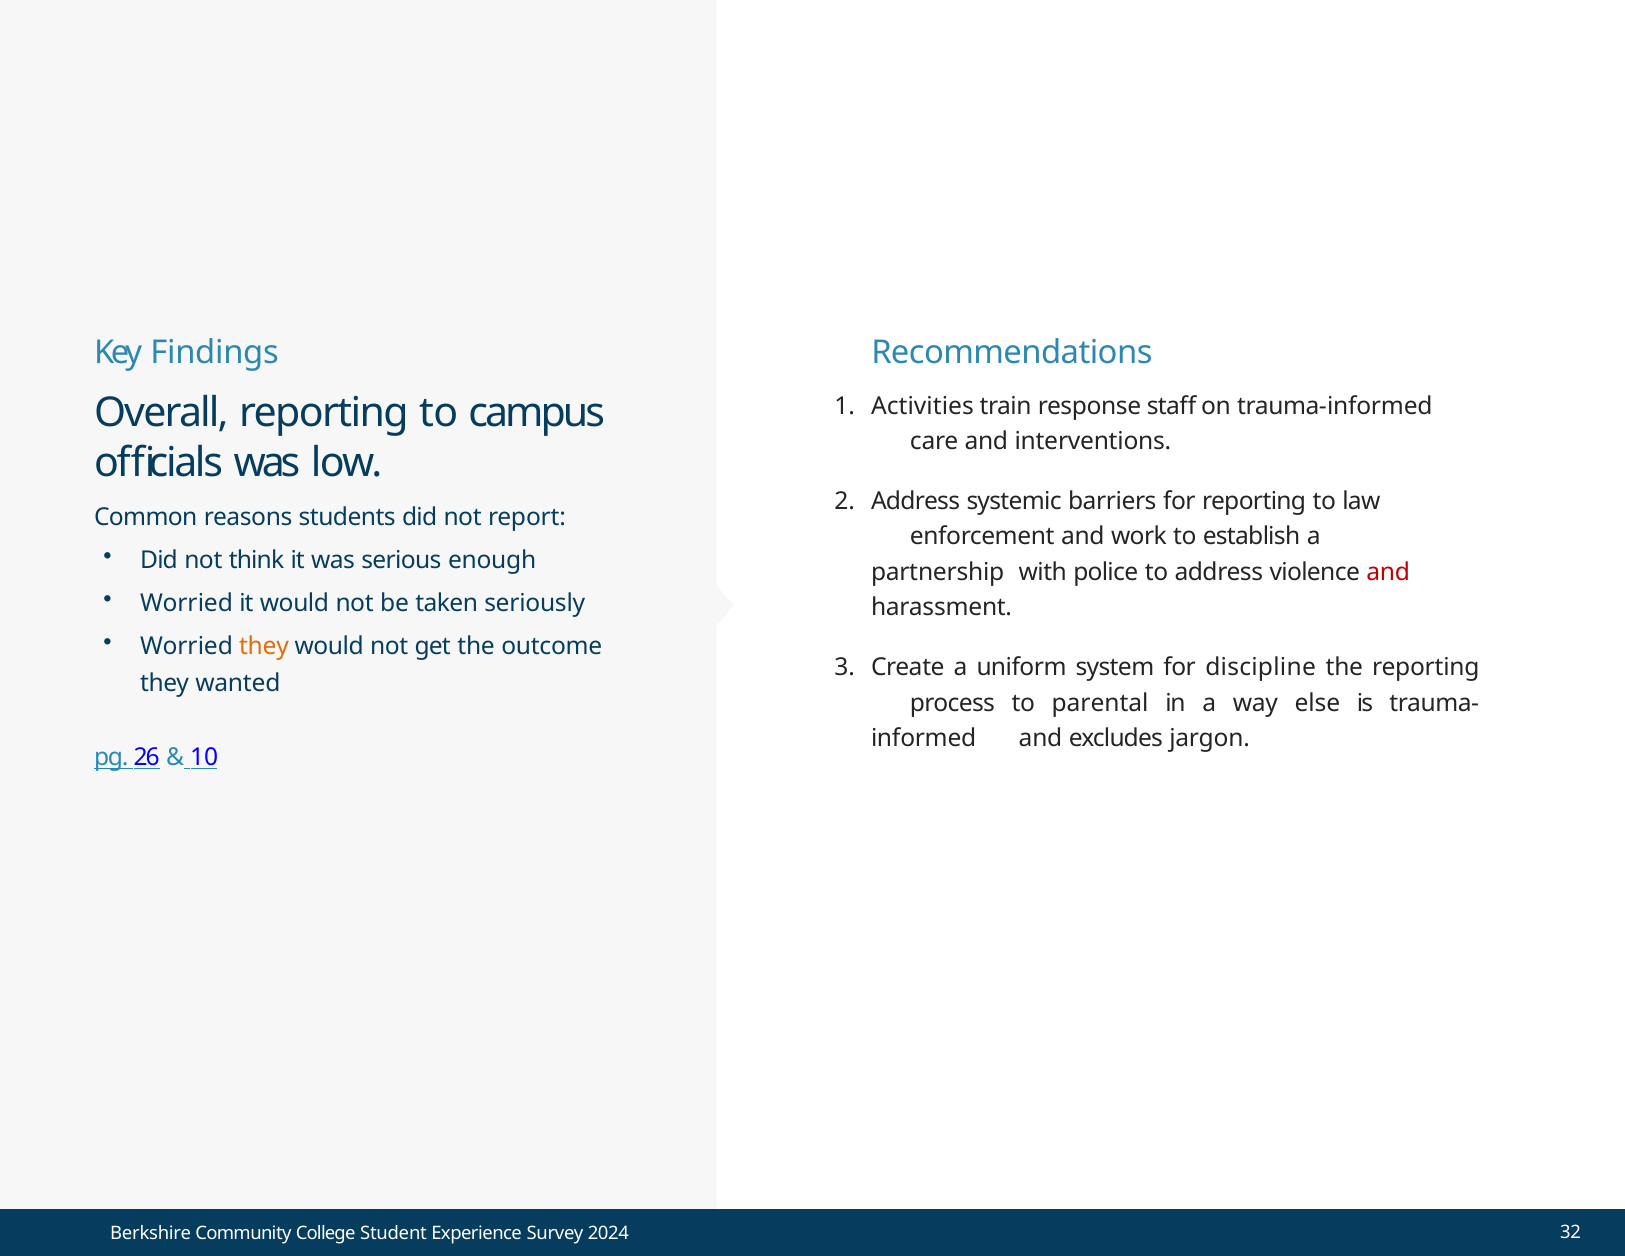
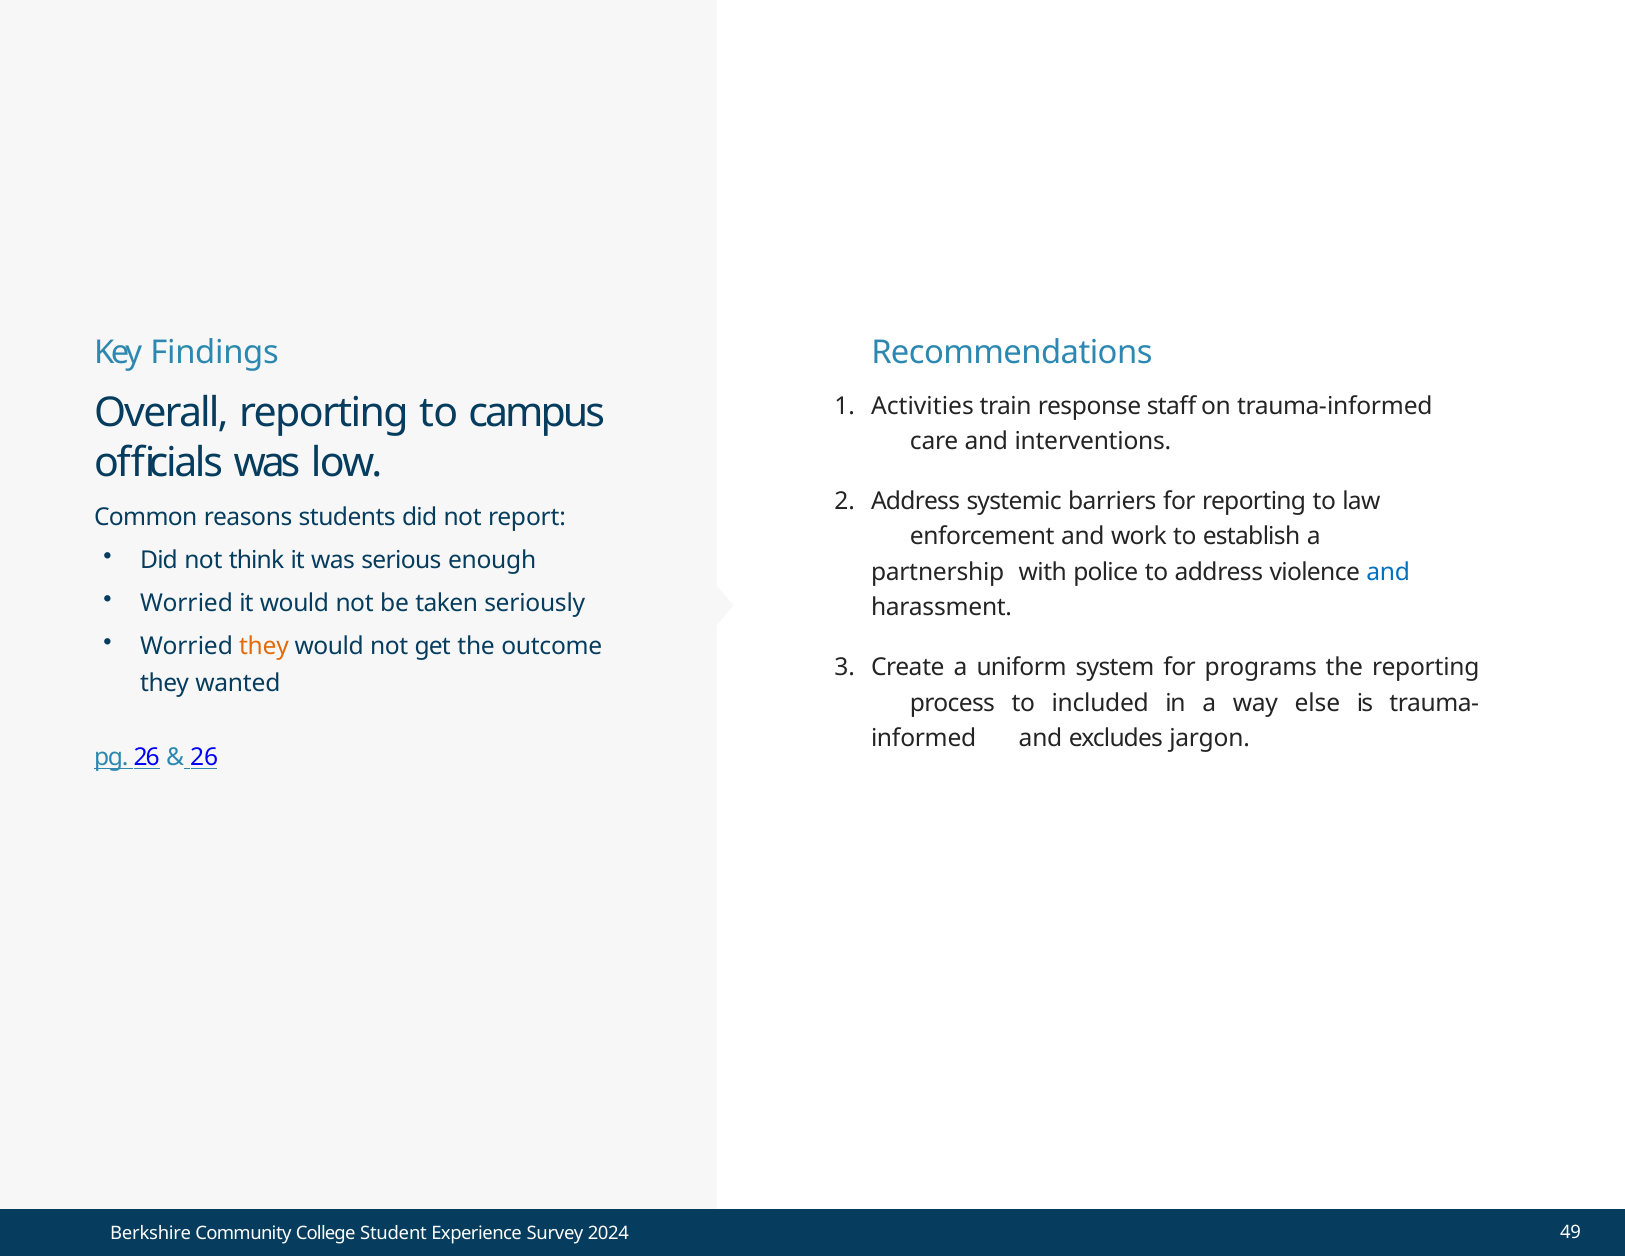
and at (1388, 572) colour: red -> blue
discipline: discipline -> programs
parental: parental -> included
10 at (204, 757): 10 -> 26
32: 32 -> 49
